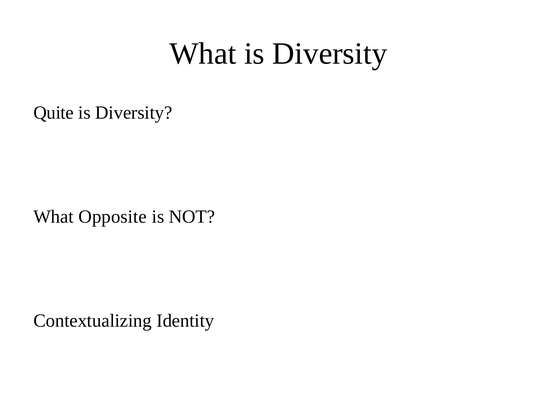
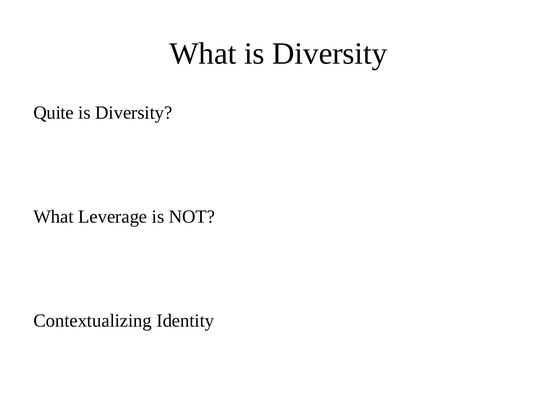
Opposite: Opposite -> Leverage
